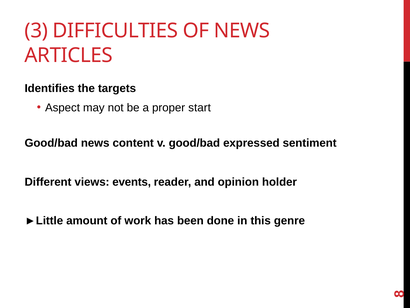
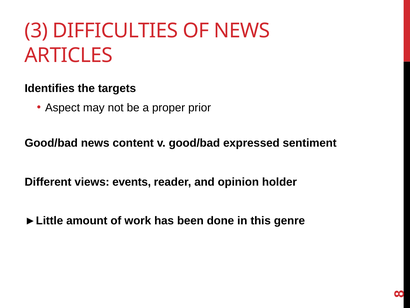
start: start -> prior
